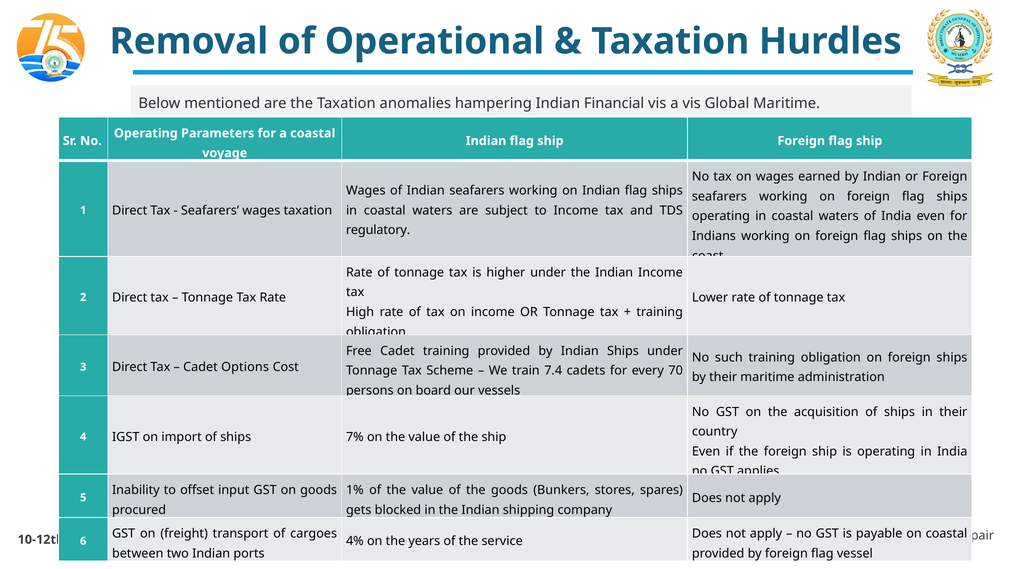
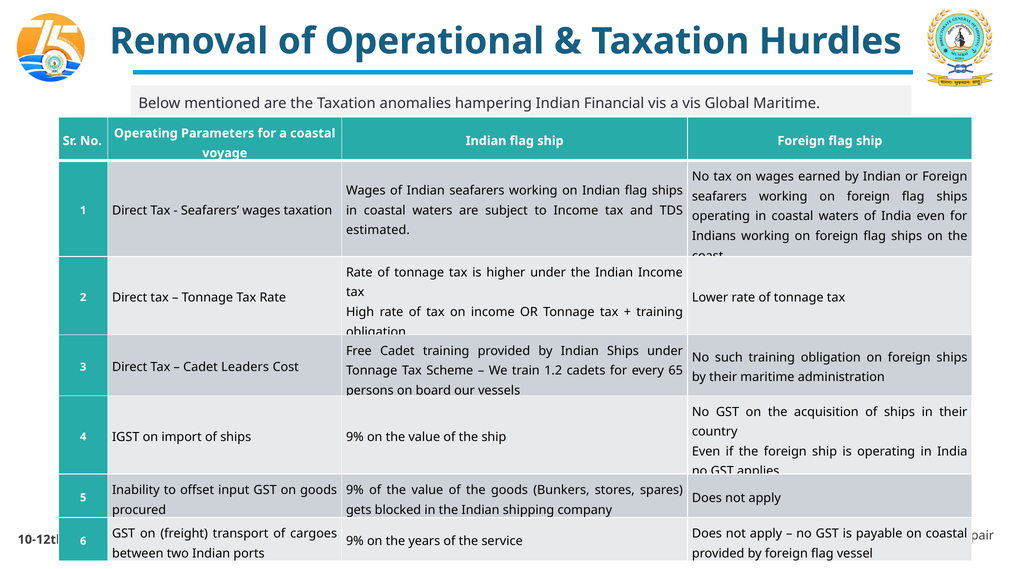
regulatory: regulatory -> estimated
Options: Options -> Leaders
7.4: 7.4 -> 1.2
70: 70 -> 65
ships 7%: 7% -> 9%
1% at (355, 490): 1% -> 9%
4% at (355, 542): 4% -> 9%
